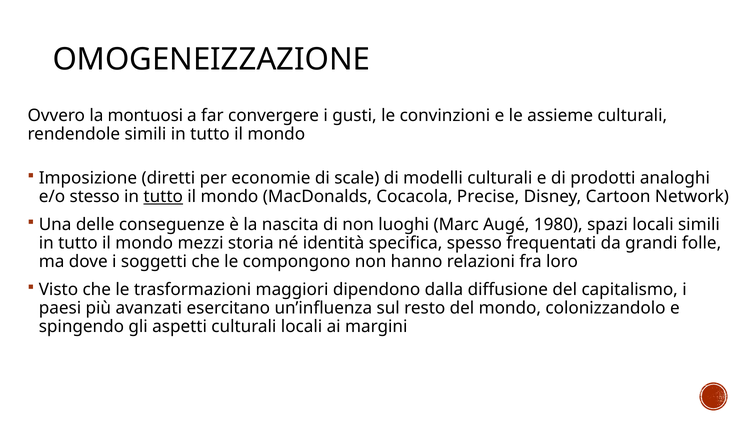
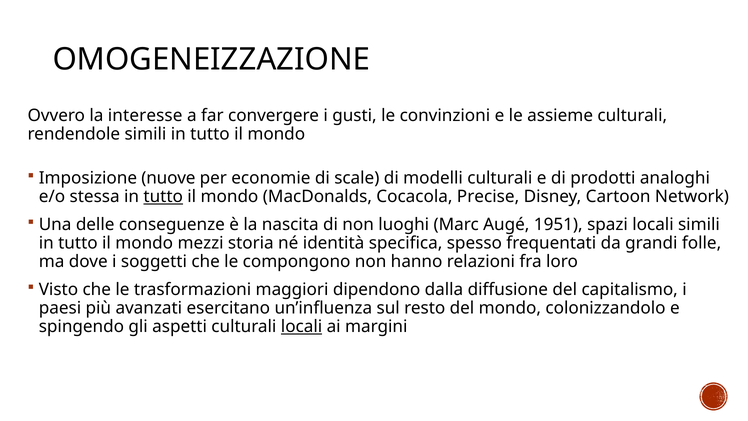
montuosi: montuosi -> interesse
diretti: diretti -> nuove
stesso: stesso -> stessa
1980: 1980 -> 1951
locali at (302, 326) underline: none -> present
